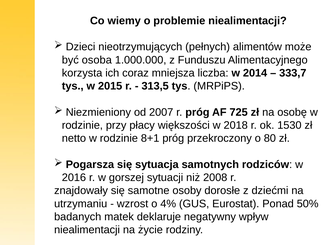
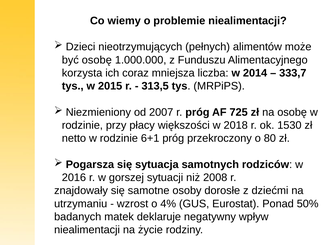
być osoba: osoba -> osobę
8+1: 8+1 -> 6+1
